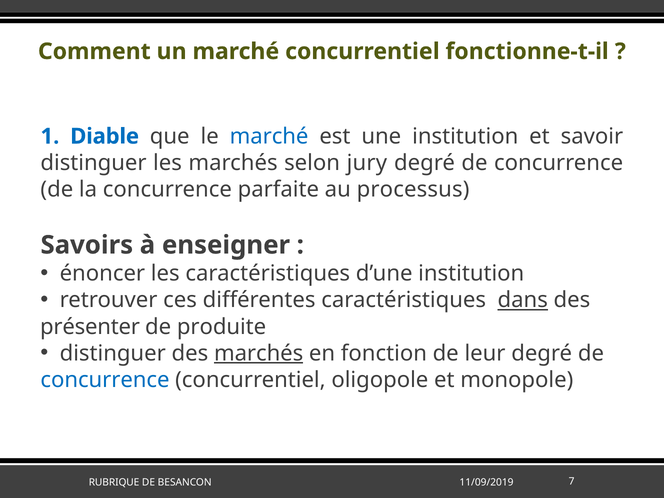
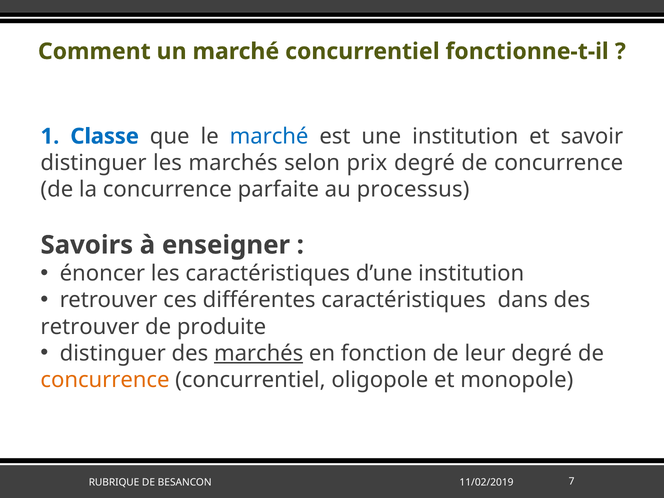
Diable: Diable -> Classe
jury: jury -> prix
dans underline: present -> none
présenter at (90, 327): présenter -> retrouver
concurrence at (105, 380) colour: blue -> orange
11/09/2019: 11/09/2019 -> 11/02/2019
